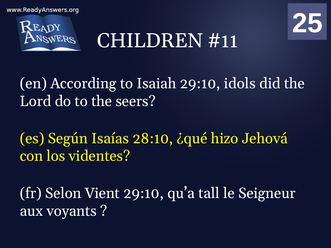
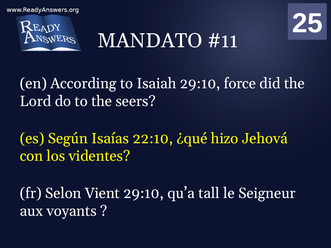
CHILDREN: CHILDREN -> MANDATO
idols: idols -> force
28:10: 28:10 -> 22:10
